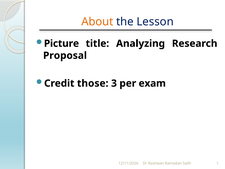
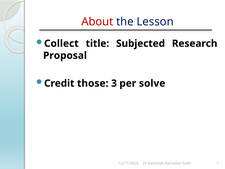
About colour: orange -> red
Picture: Picture -> Collect
Analyzing: Analyzing -> Subjected
exam: exam -> solve
